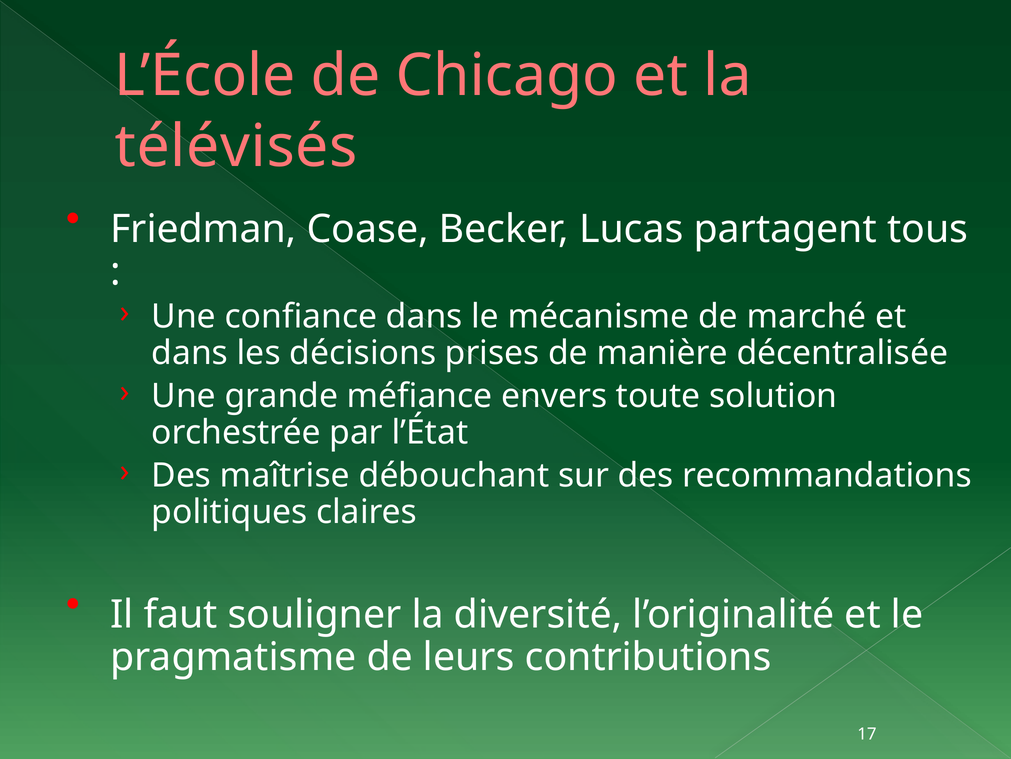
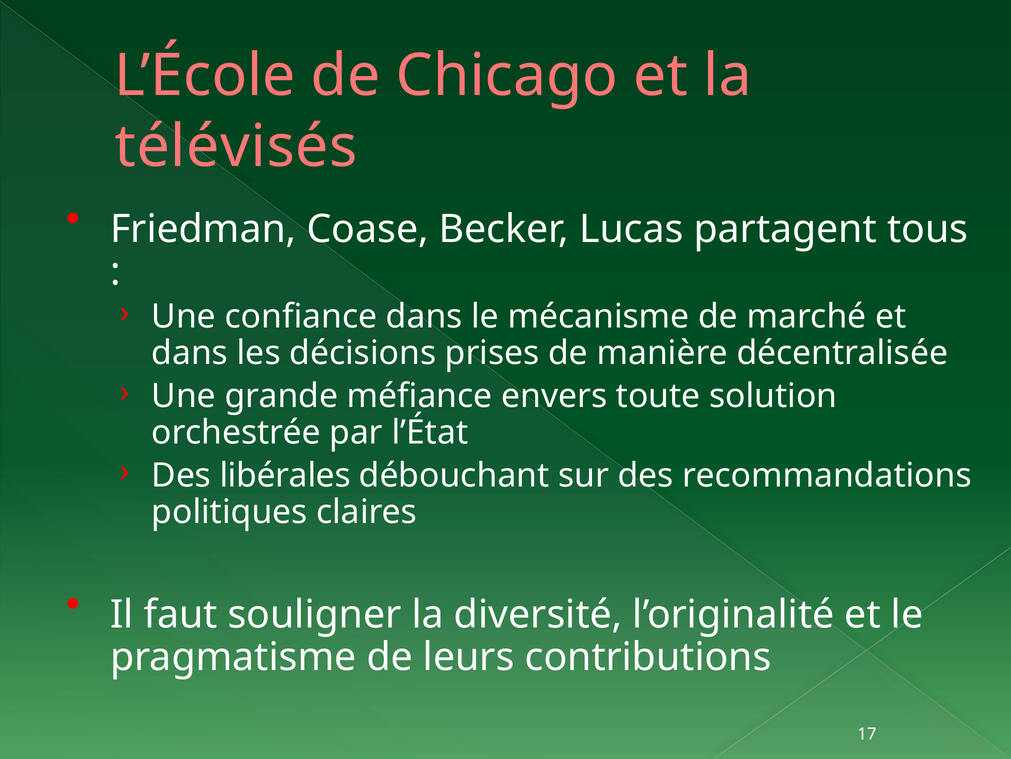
maîtrise: maîtrise -> libérales
